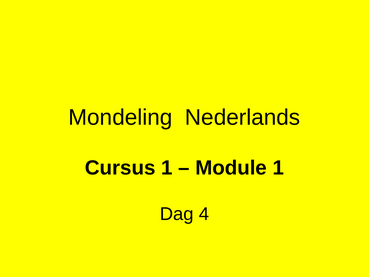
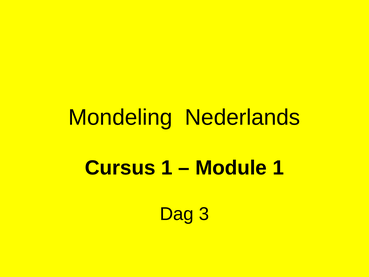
4: 4 -> 3
